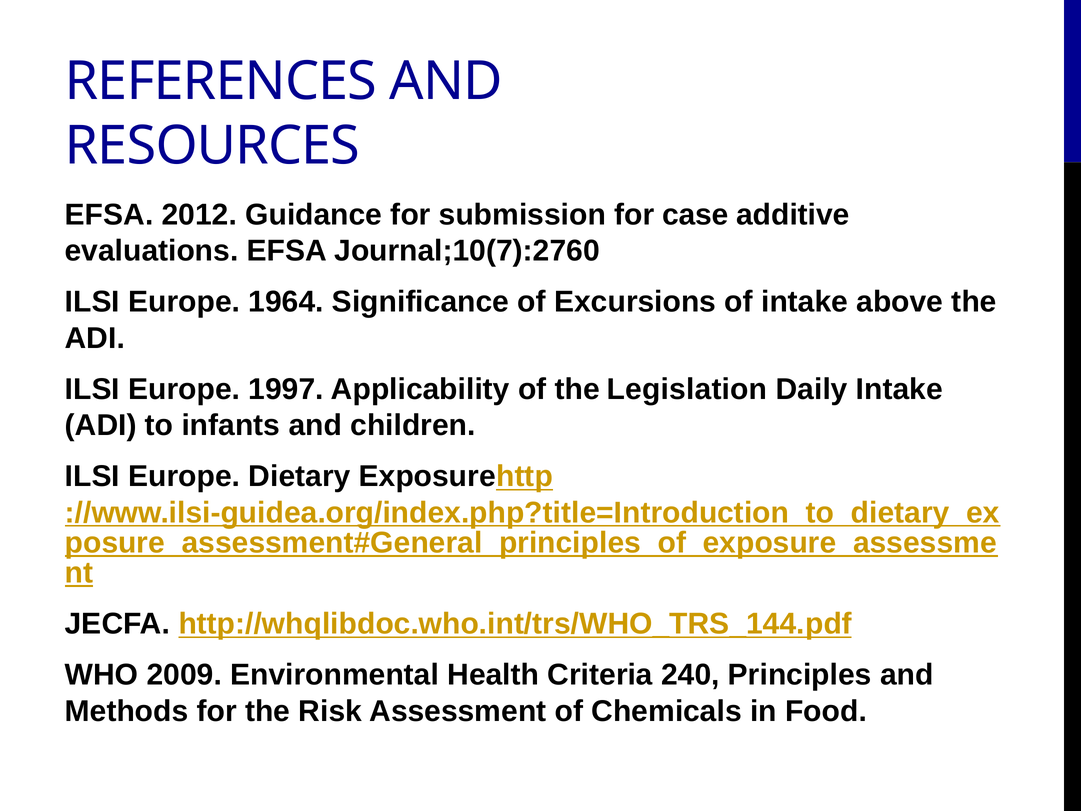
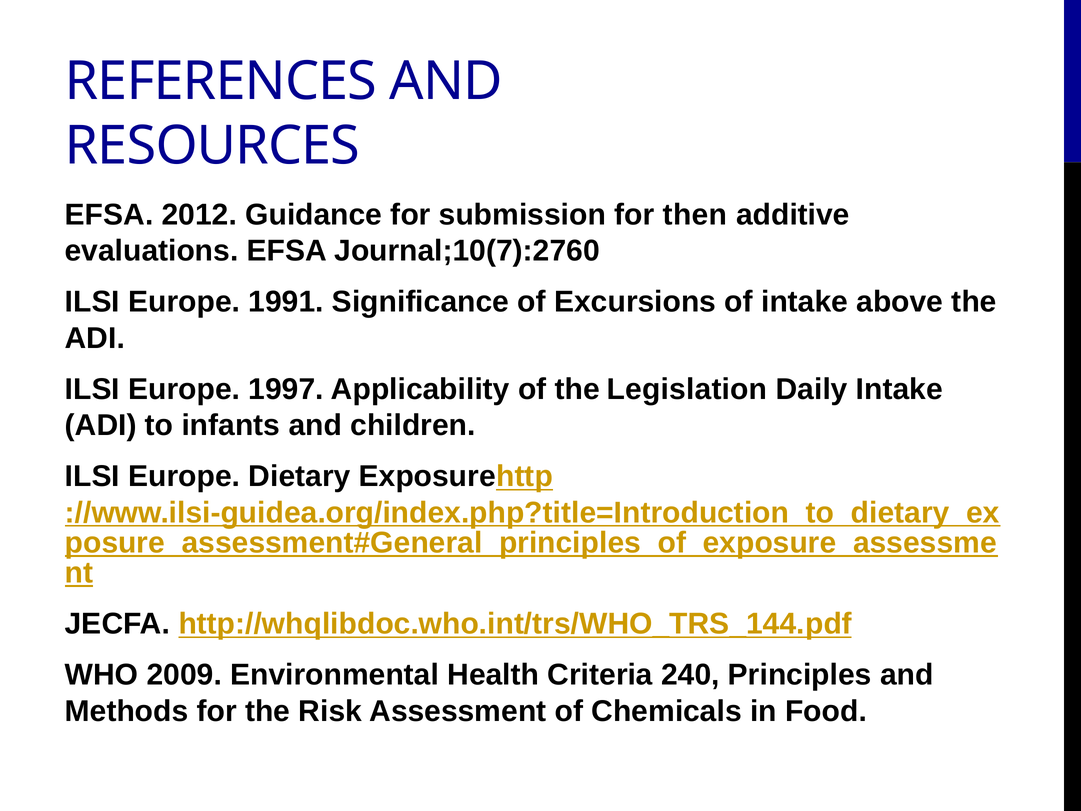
case: case -> then
1964: 1964 -> 1991
